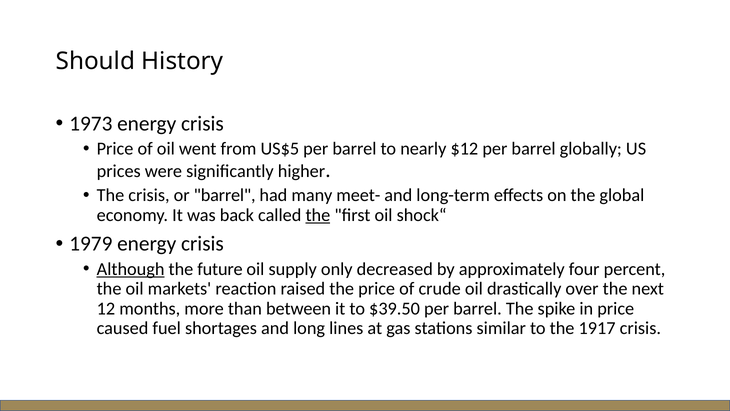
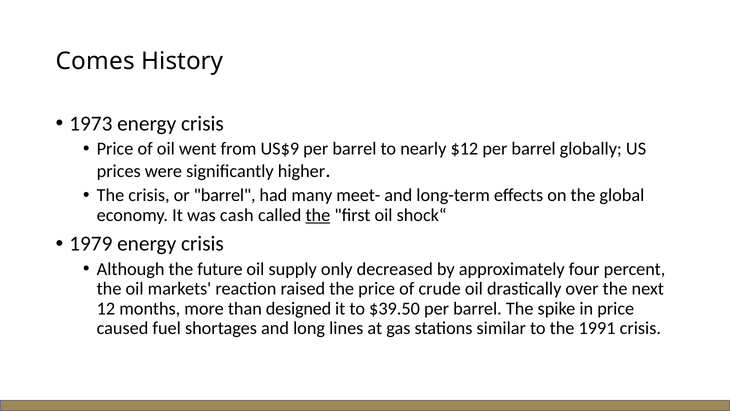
Should: Should -> Comes
US$5: US$5 -> US$9
back: back -> cash
Although underline: present -> none
between: between -> designed
1917: 1917 -> 1991
